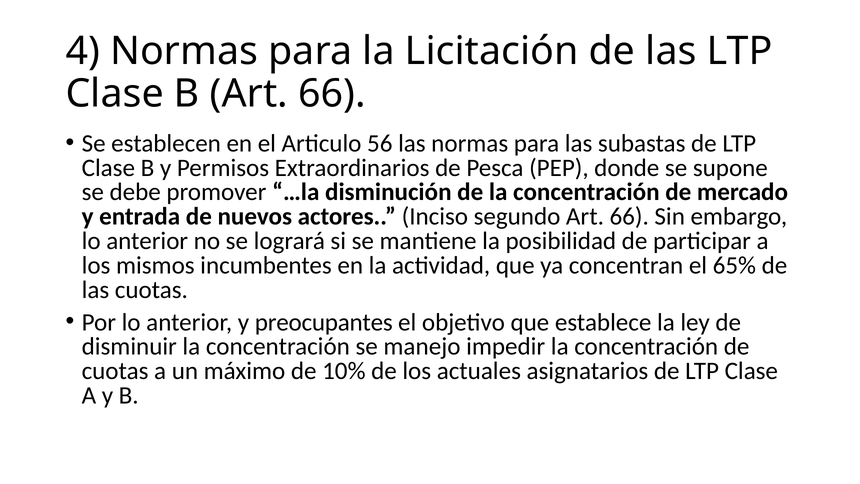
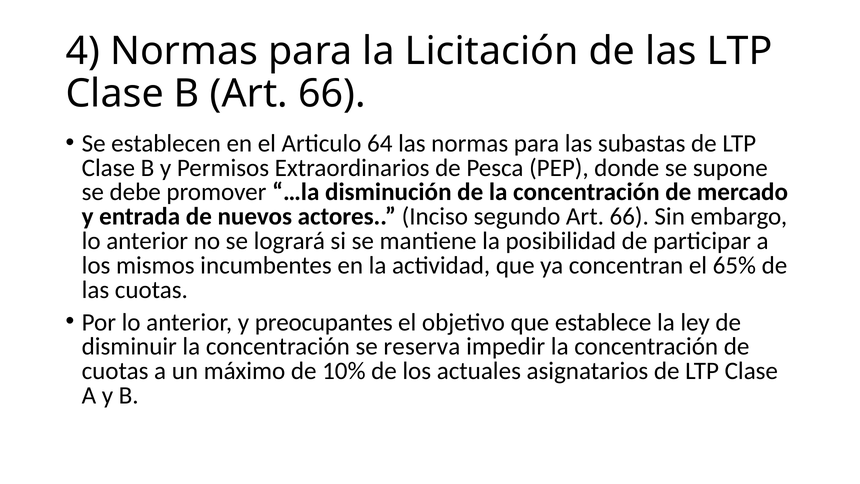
56: 56 -> 64
manejo: manejo -> reserva
